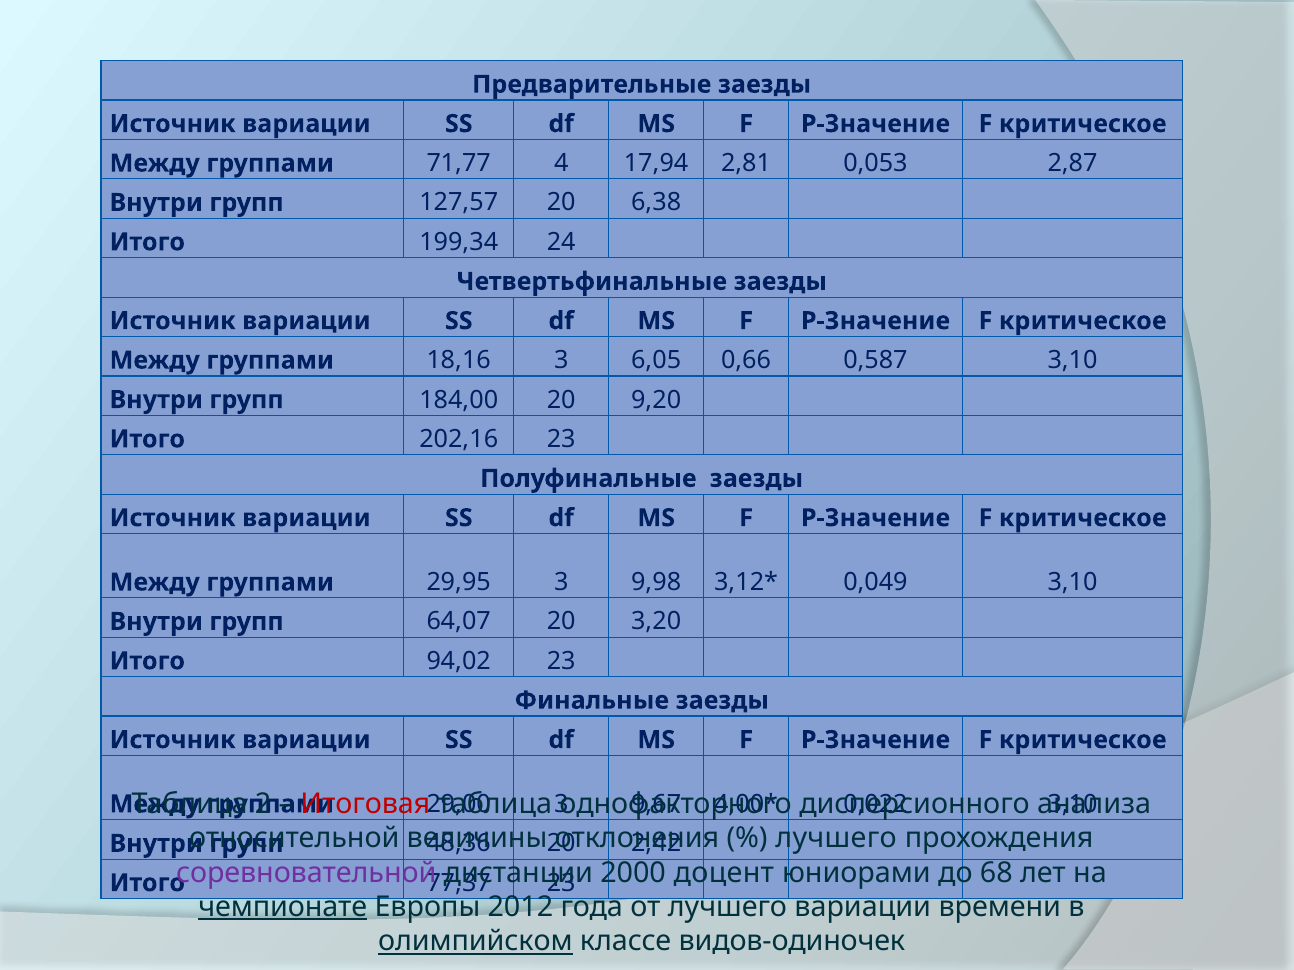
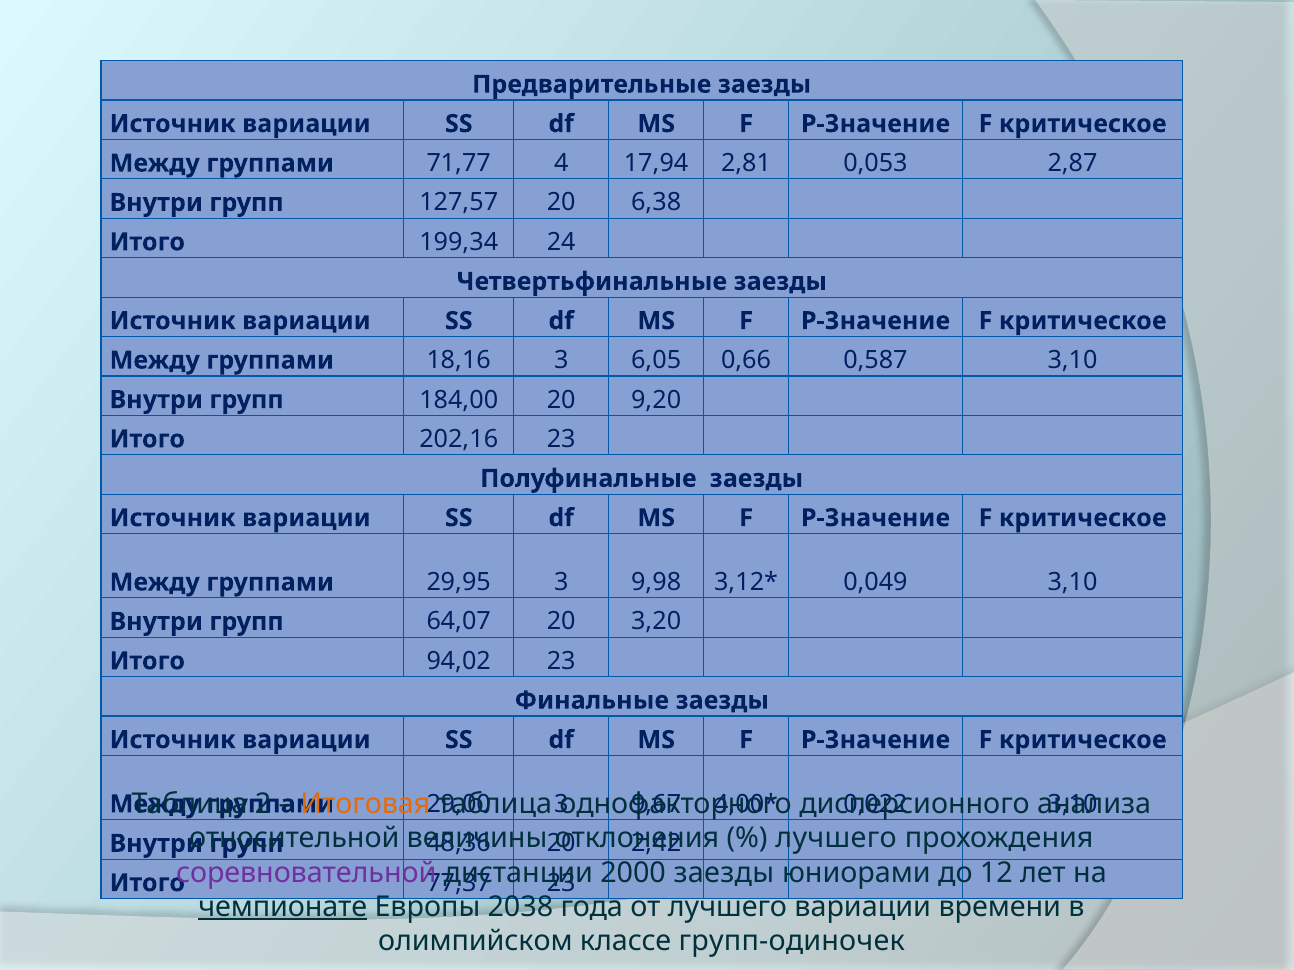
Итоговая colour: red -> orange
2000 доцент: доцент -> заезды
68: 68 -> 12
2012: 2012 -> 2038
олимпийском underline: present -> none
видов-одиночек: видов-одиночек -> групп-одиночек
